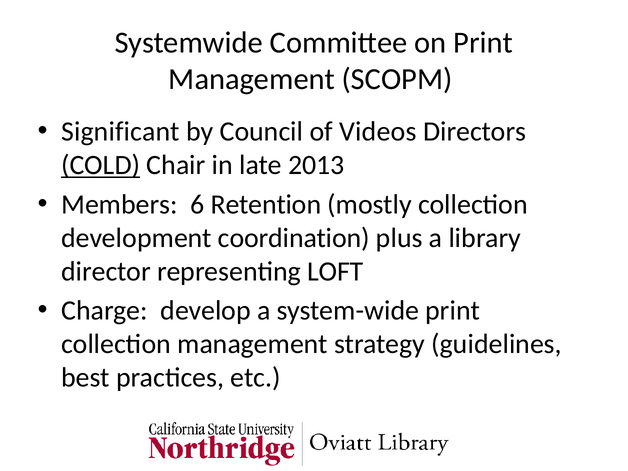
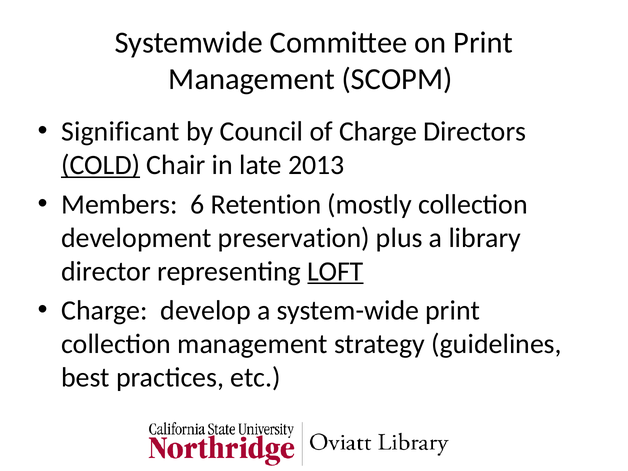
of Videos: Videos -> Charge
coordination: coordination -> preservation
LOFT underline: none -> present
